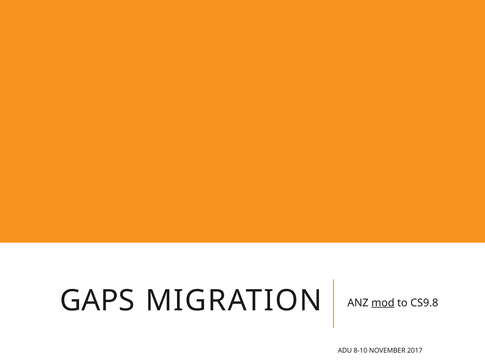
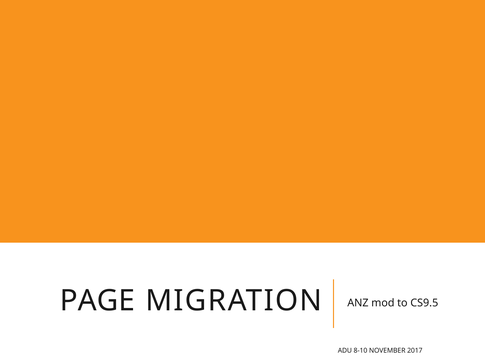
GAPS: GAPS -> PAGE
mod underline: present -> none
CS9.8: CS9.8 -> CS9.5
